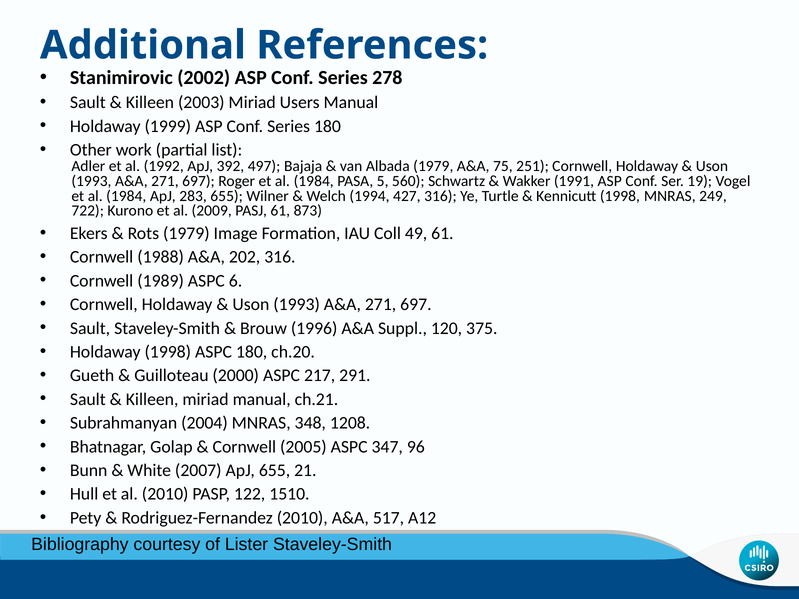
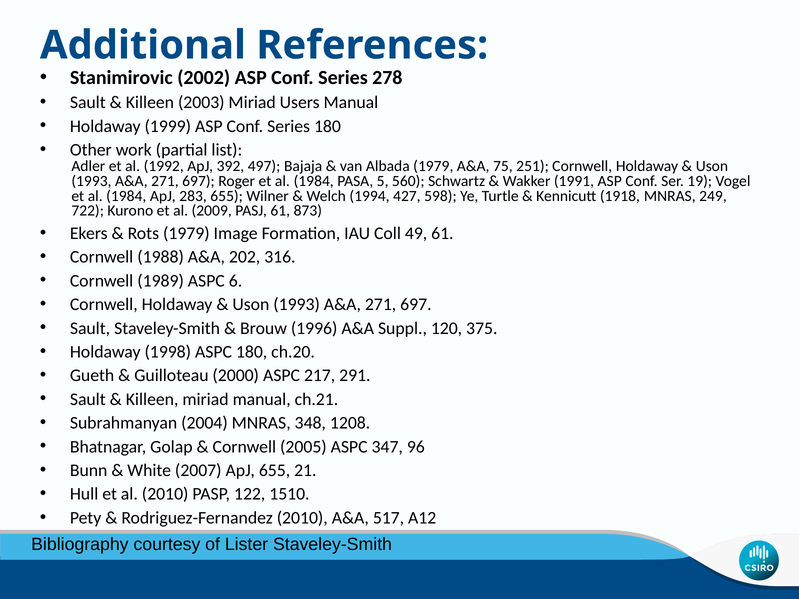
427 316: 316 -> 598
Kennicutt 1998: 1998 -> 1918
